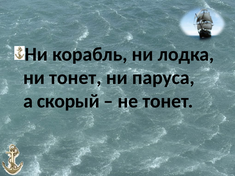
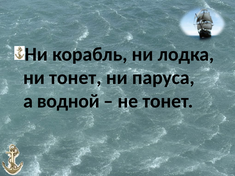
скорый: скорый -> водной
